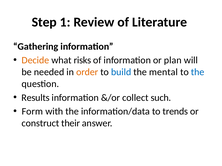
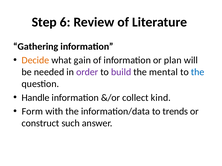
1: 1 -> 6
risks: risks -> gain
order colour: orange -> purple
build colour: blue -> purple
Results: Results -> Handle
such: such -> kind
their: their -> such
